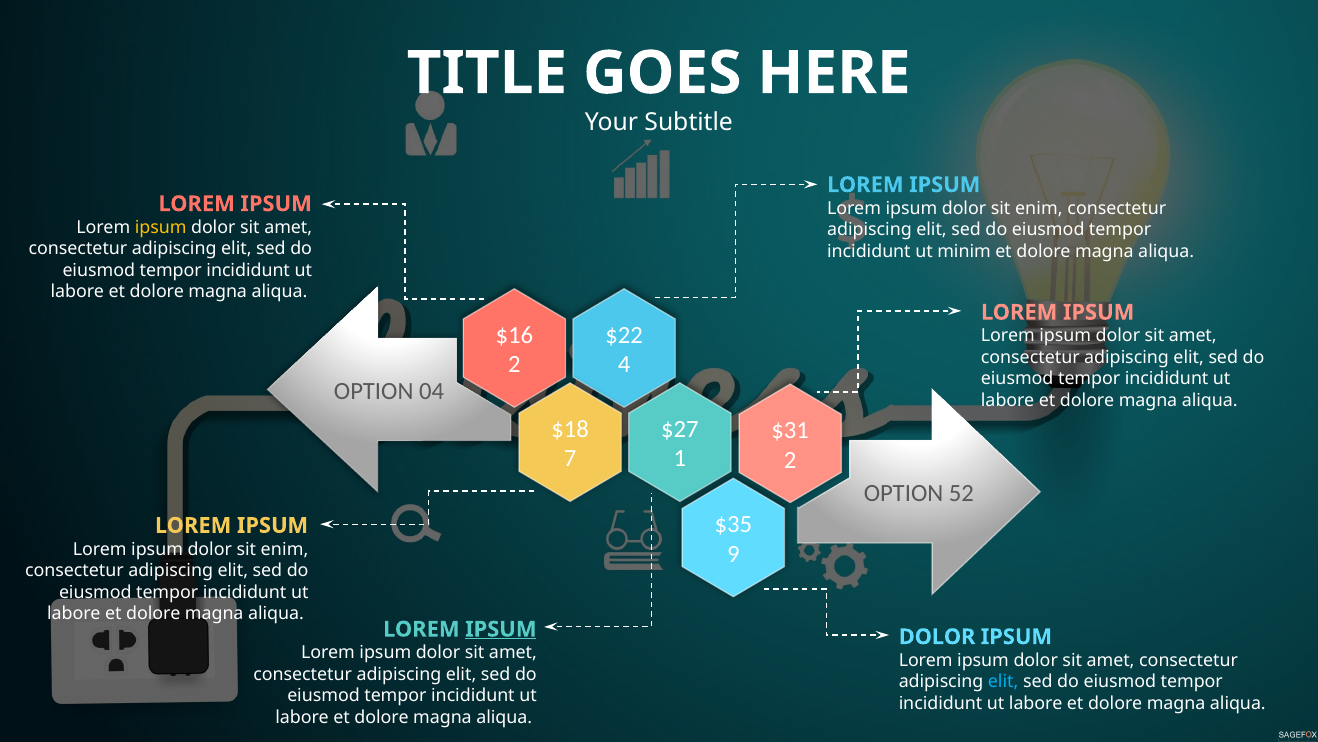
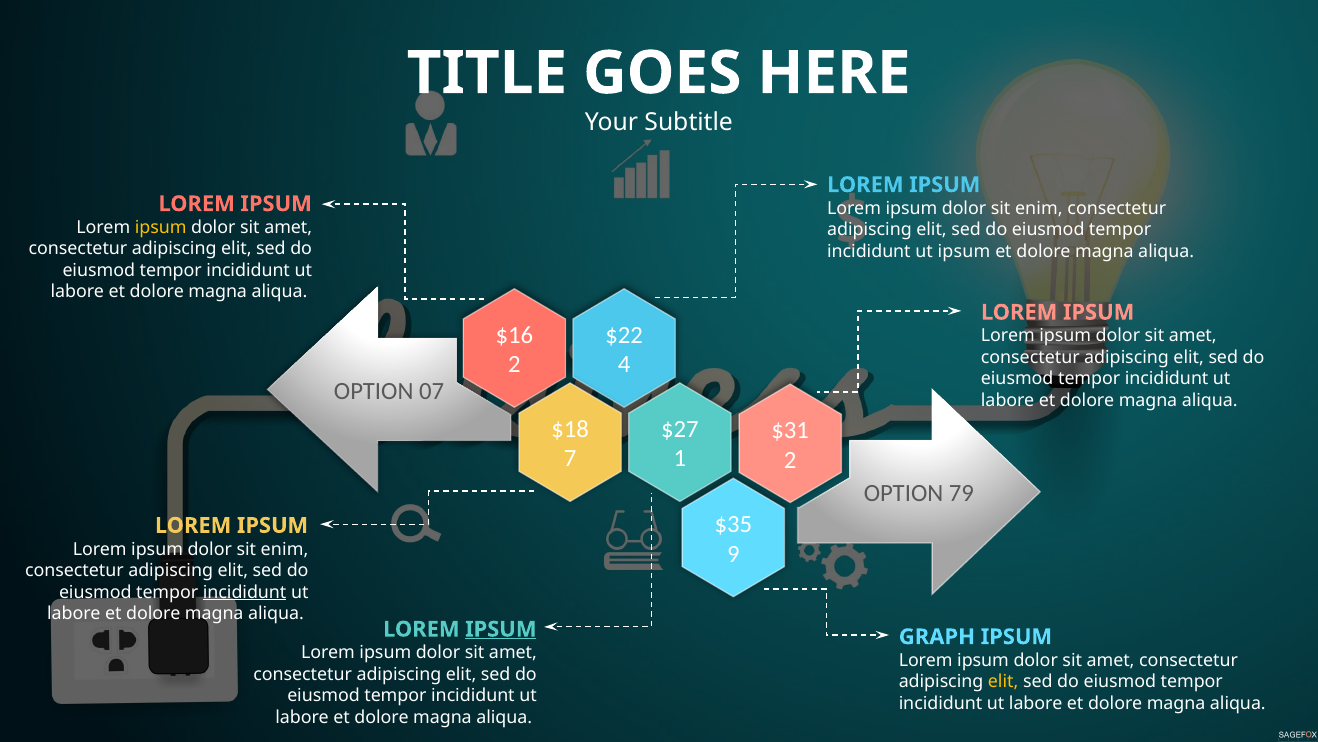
ut minim: minim -> ipsum
04: 04 -> 07
52: 52 -> 79
incididunt at (245, 592) underline: none -> present
DOLOR at (937, 636): DOLOR -> GRAPH
elit at (1003, 681) colour: light blue -> yellow
